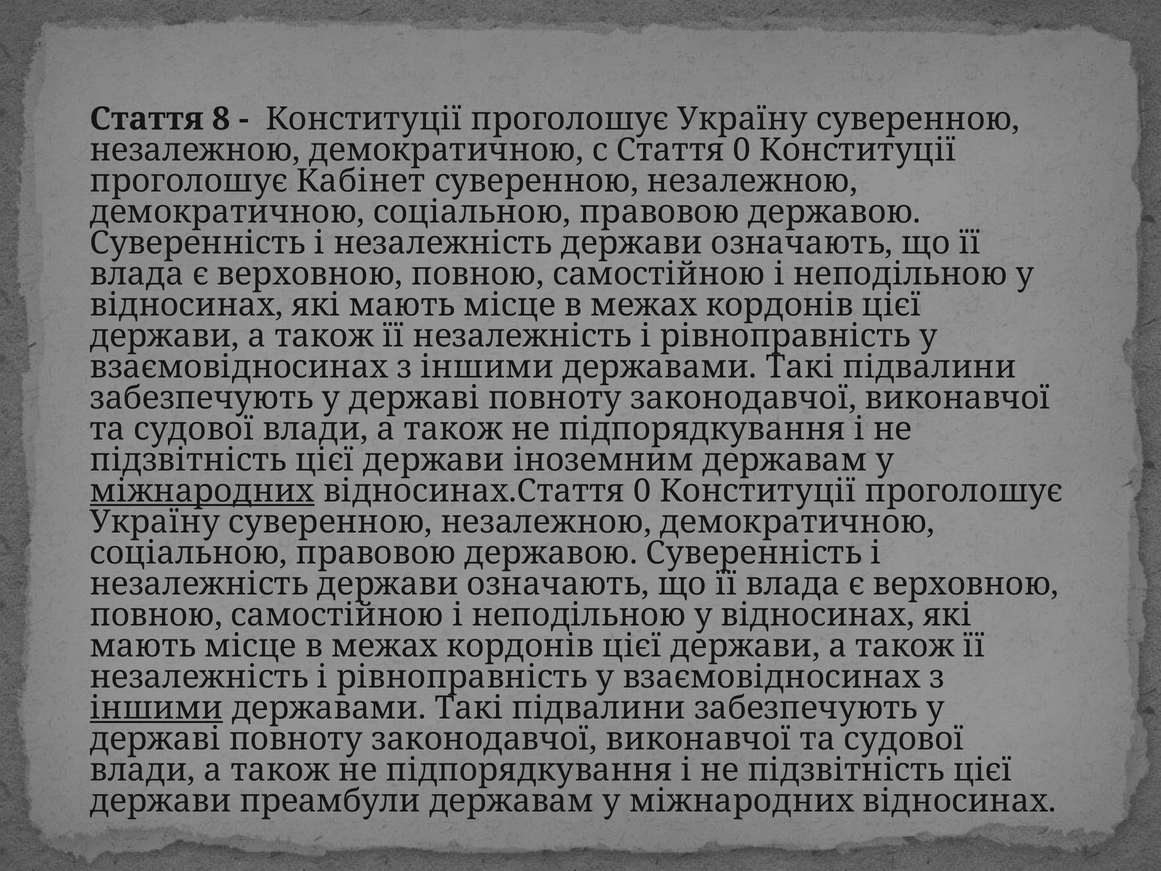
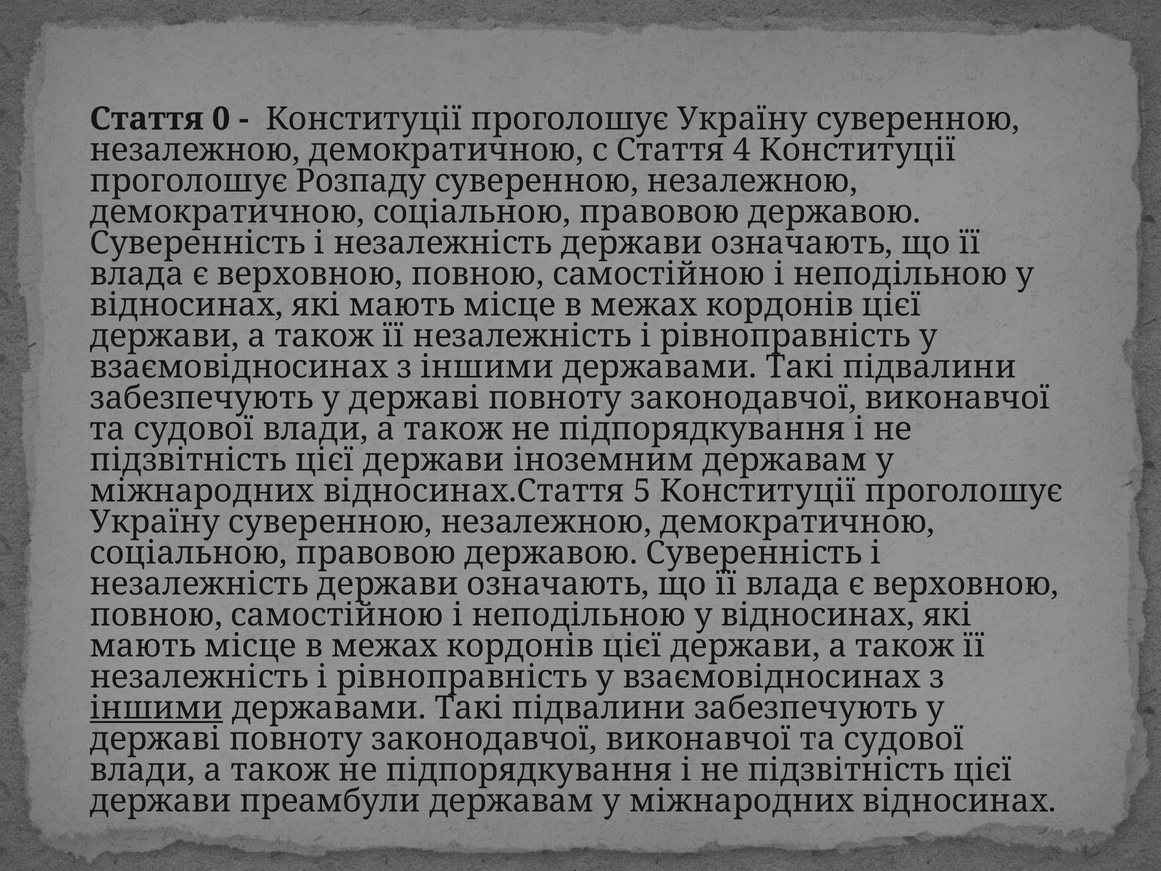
8: 8 -> 0
Стаття 0: 0 -> 4
Кабінет: Кабінет -> Розпаду
міжнародних at (202, 491) underline: present -> none
відносинах.Стаття 0: 0 -> 5
